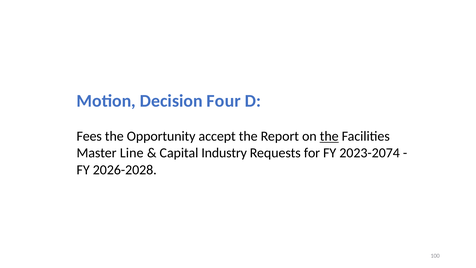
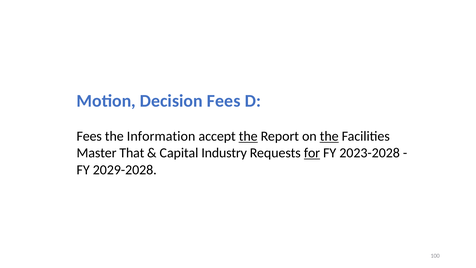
Decision Four: Four -> Fees
Opportunity: Opportunity -> Information
the at (248, 136) underline: none -> present
Line: Line -> That
for underline: none -> present
2023-2074: 2023-2074 -> 2023-2028
2026-2028: 2026-2028 -> 2029-2028
